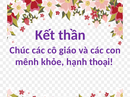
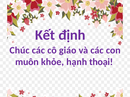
thần: thần -> định
mênh: mênh -> muôn
